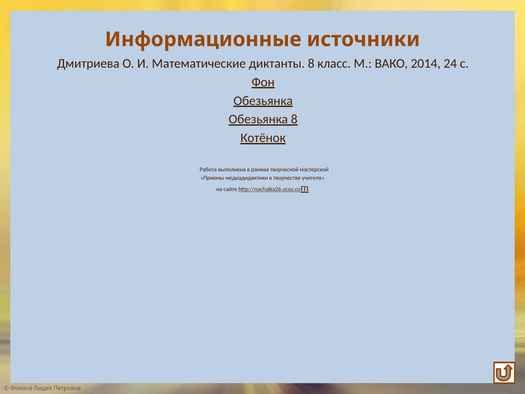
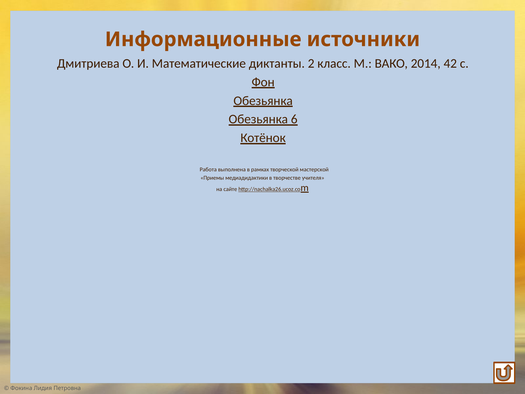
диктанты 8: 8 -> 2
24: 24 -> 42
Обезьянка 8: 8 -> 6
